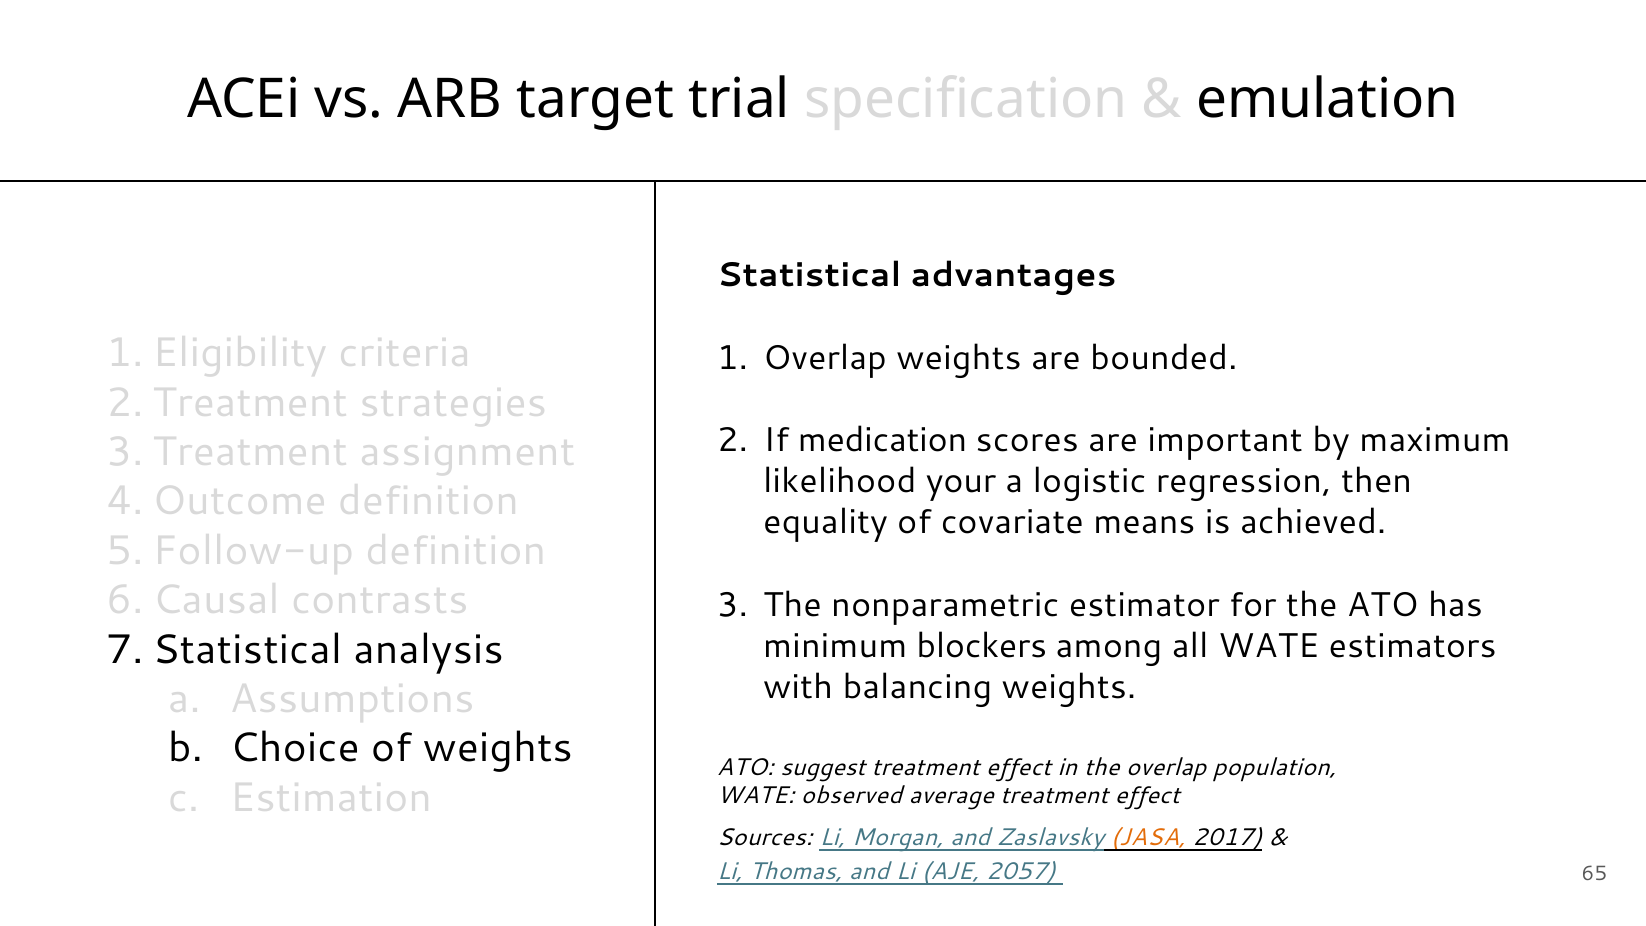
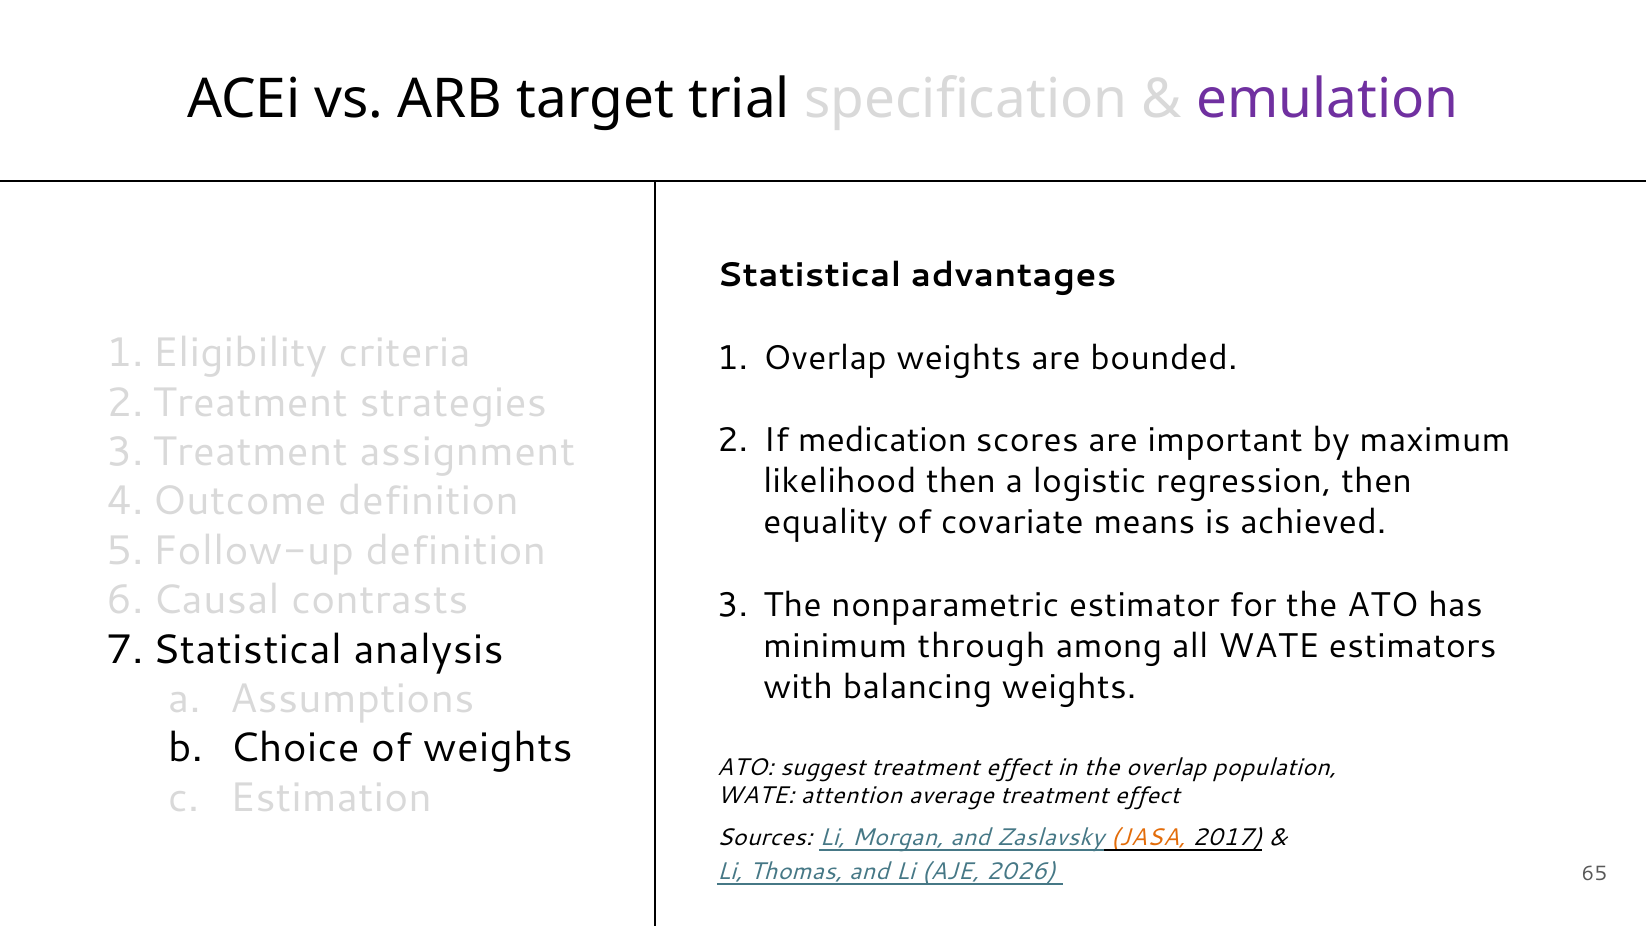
emulation colour: black -> purple
likelihood your: your -> then
blockers: blockers -> through
observed: observed -> attention
2057: 2057 -> 2026
